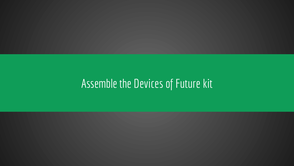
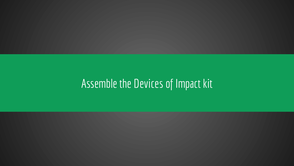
Future: Future -> Impact
